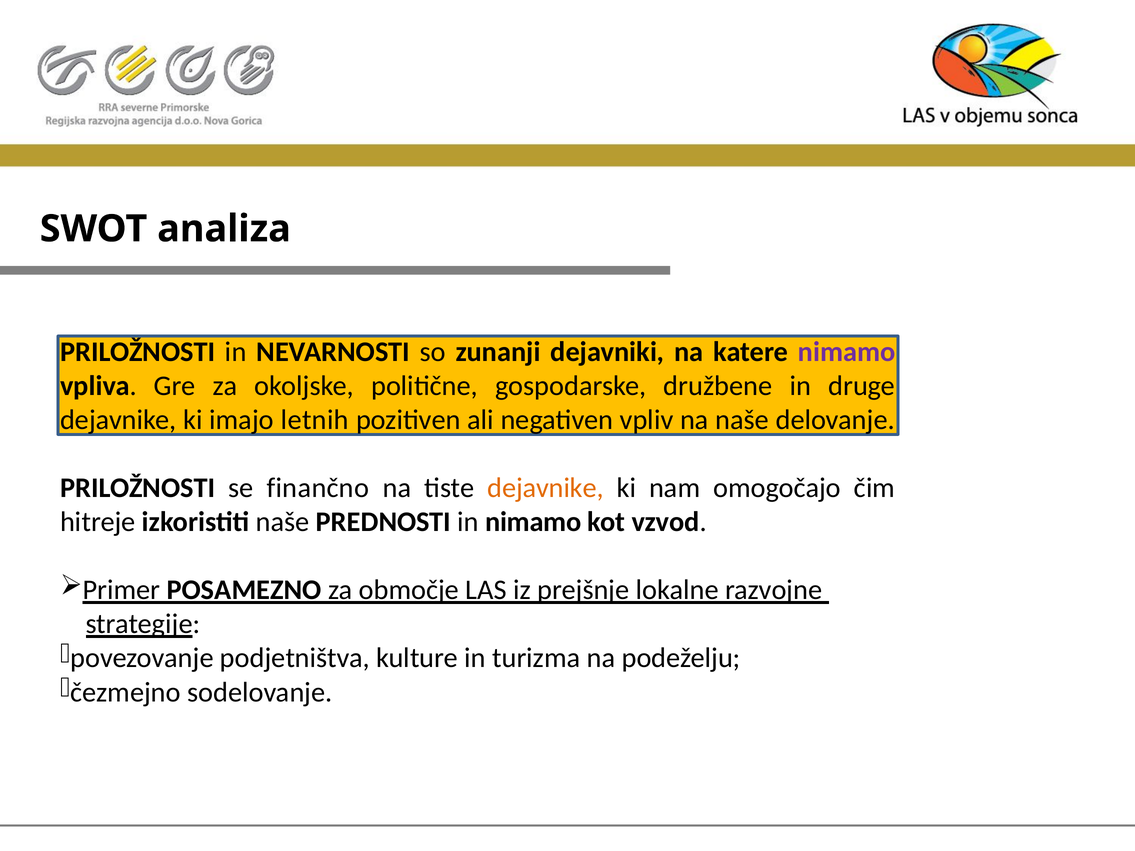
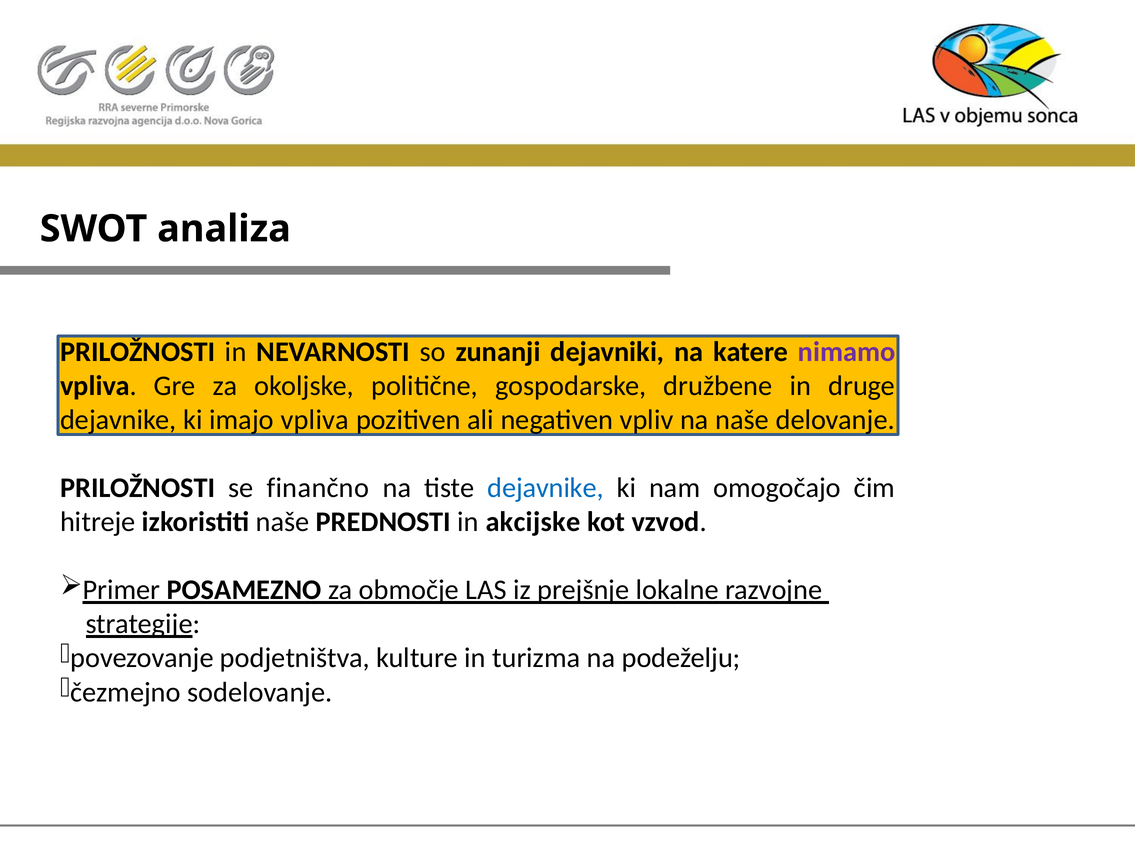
imajo letnih: letnih -> vpliva
dejavnike at (546, 488) colour: orange -> blue
in nimamo: nimamo -> akcijske
